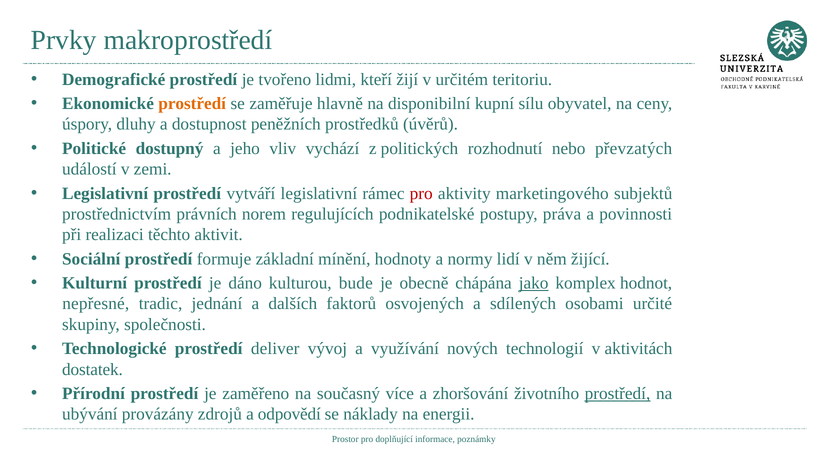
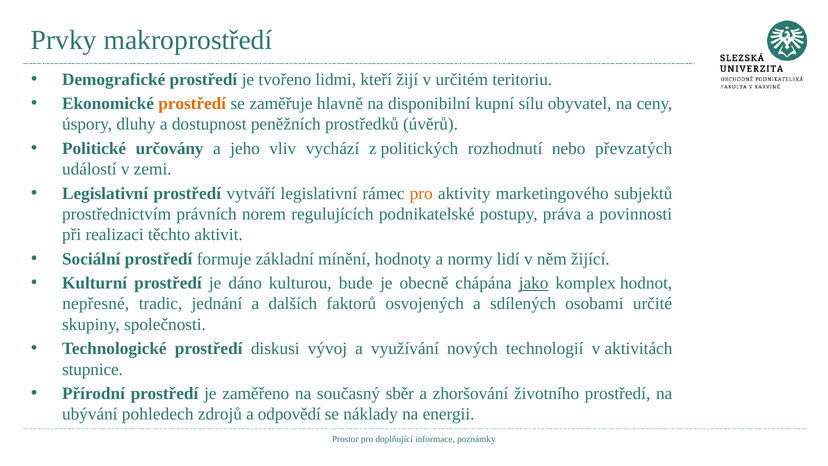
dostupný: dostupný -> určovány
pro at (421, 193) colour: red -> orange
deliver: deliver -> diskusi
dostatek: dostatek -> stupnice
více: více -> sběr
prostředí at (618, 393) underline: present -> none
provázány: provázány -> pohledech
